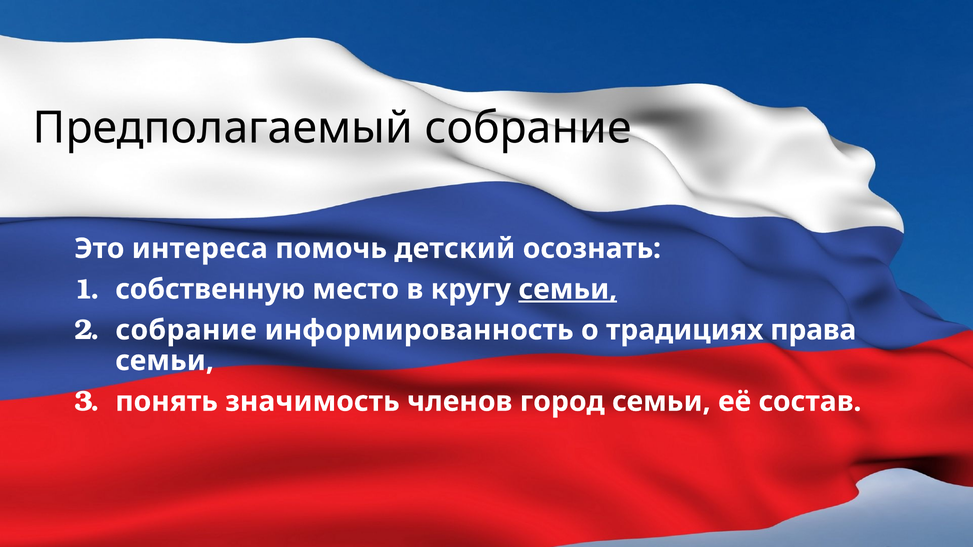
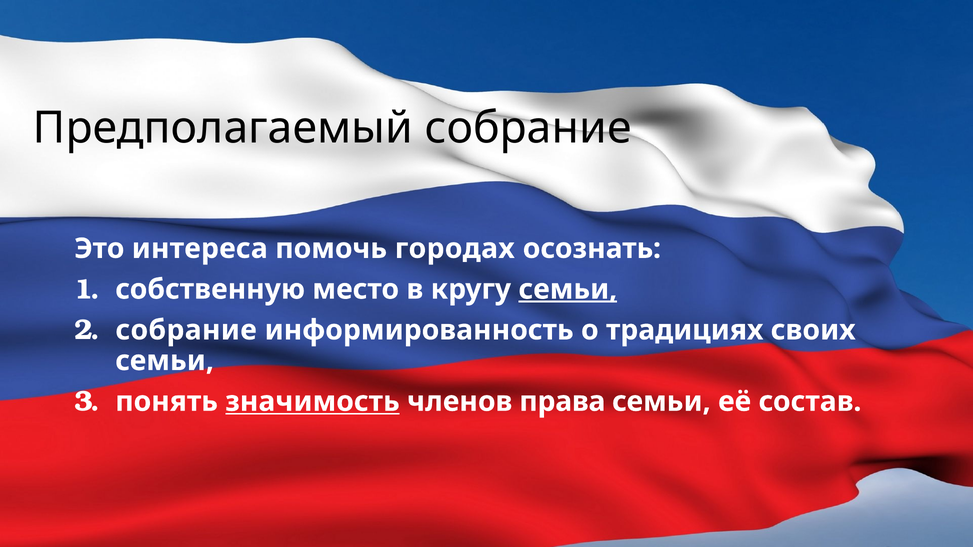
детский: детский -> городах
права: права -> своих
значимость underline: none -> present
город: город -> права
